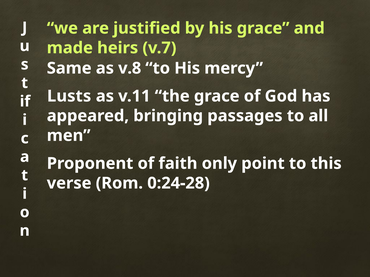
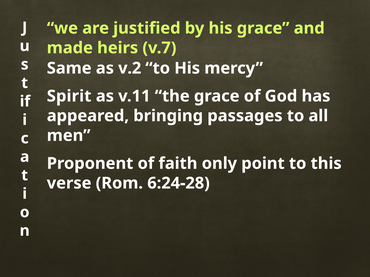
v.8: v.8 -> v.2
Lusts: Lusts -> Spirit
0:24-28: 0:24-28 -> 6:24-28
